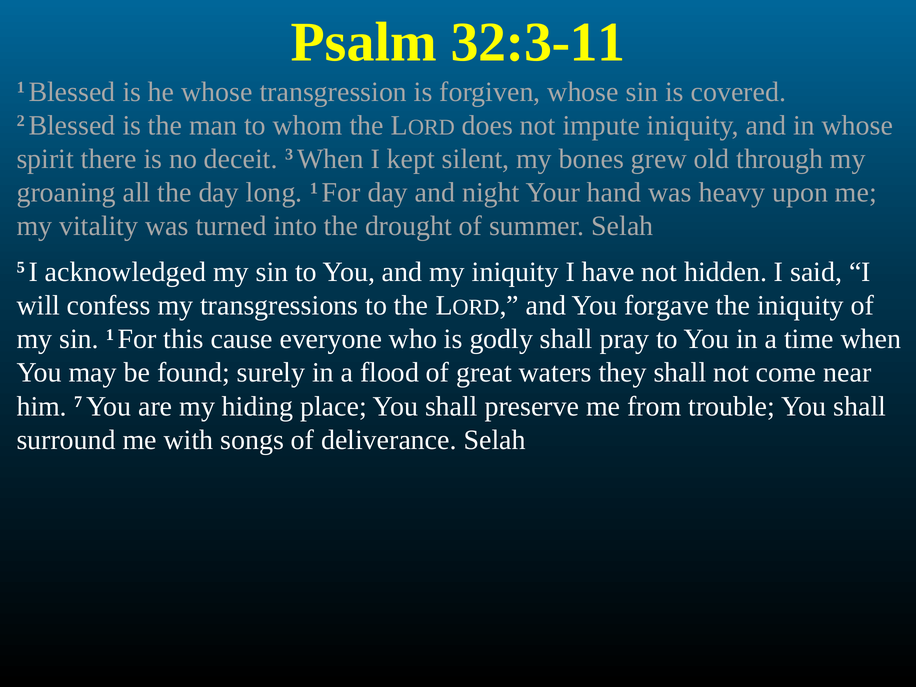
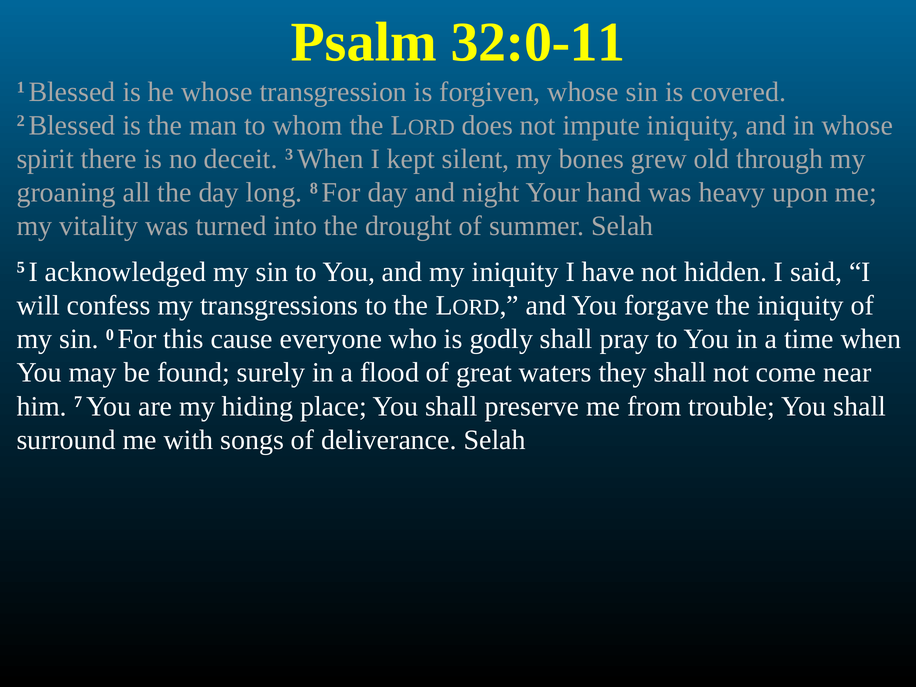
32:3-11: 32:3-11 -> 32:0-11
long 1: 1 -> 8
sin 1: 1 -> 0
